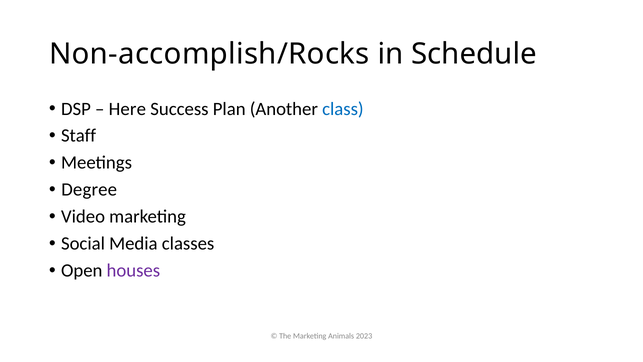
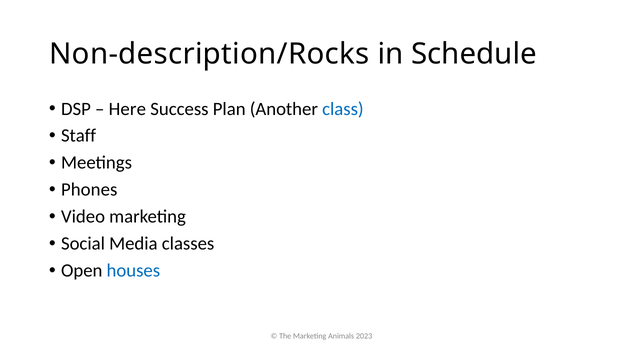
Non-accomplish/Rocks: Non-accomplish/Rocks -> Non-description/Rocks
Degree: Degree -> Phones
houses colour: purple -> blue
